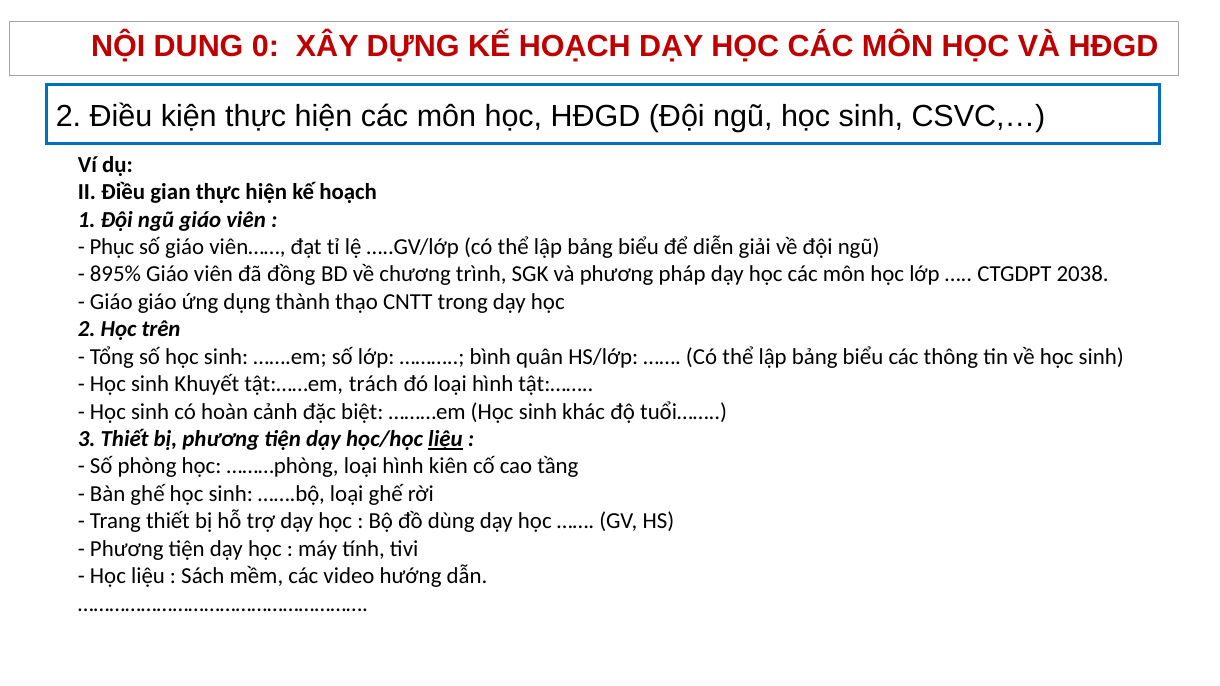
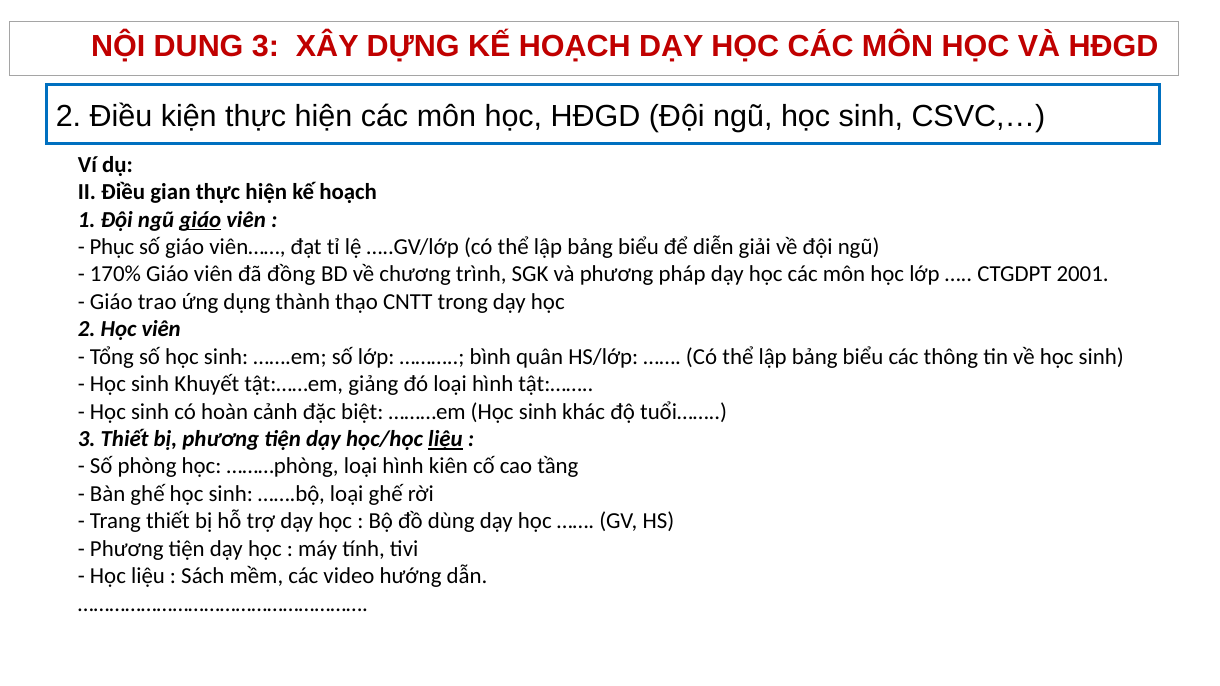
DUNG 0: 0 -> 3
giáo at (200, 220) underline: none -> present
895%: 895% -> 170%
2038: 2038 -> 2001
Giáo giáo: giáo -> trao
Học trên: trên -> viên
trách: trách -> giảng
